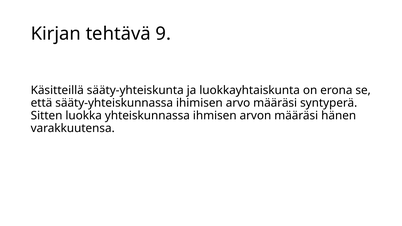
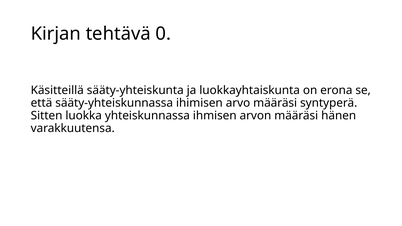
9: 9 -> 0
